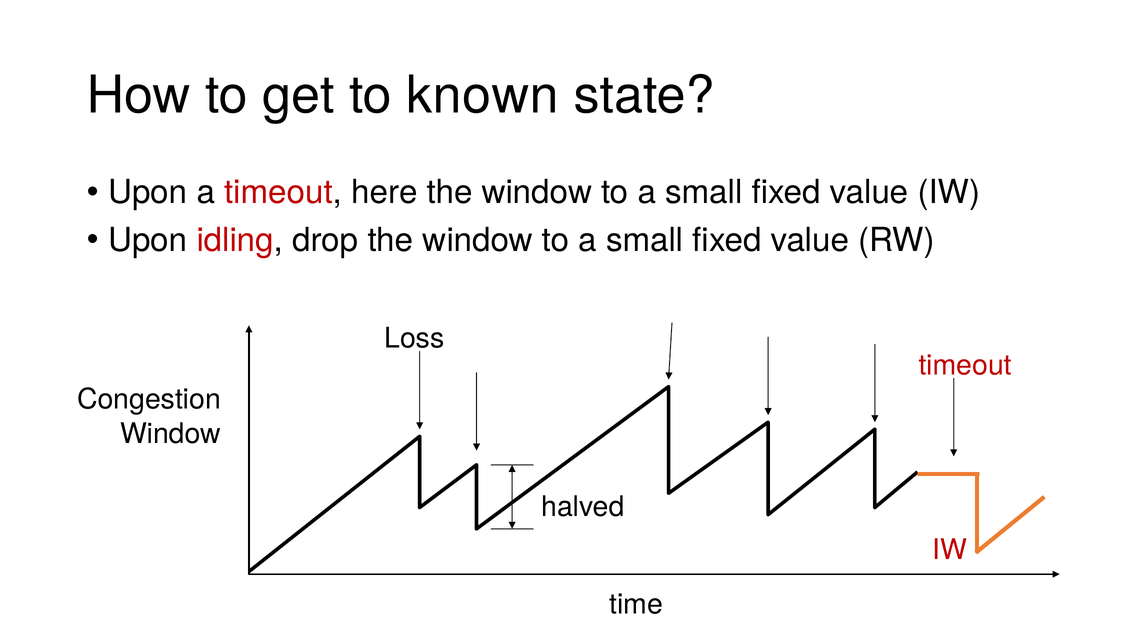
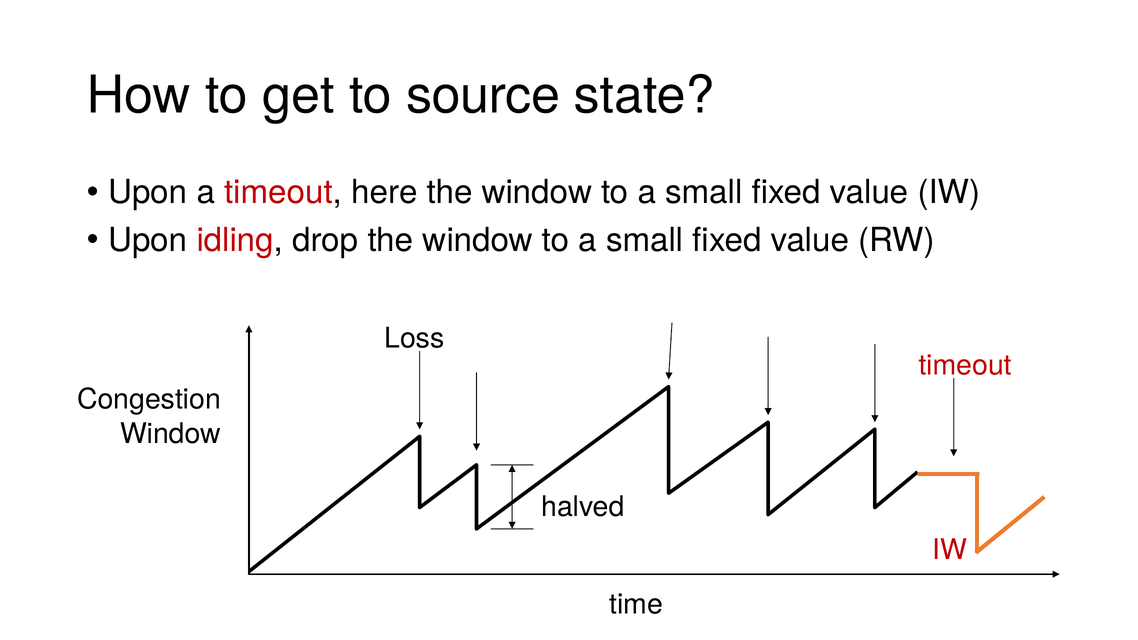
known: known -> source
